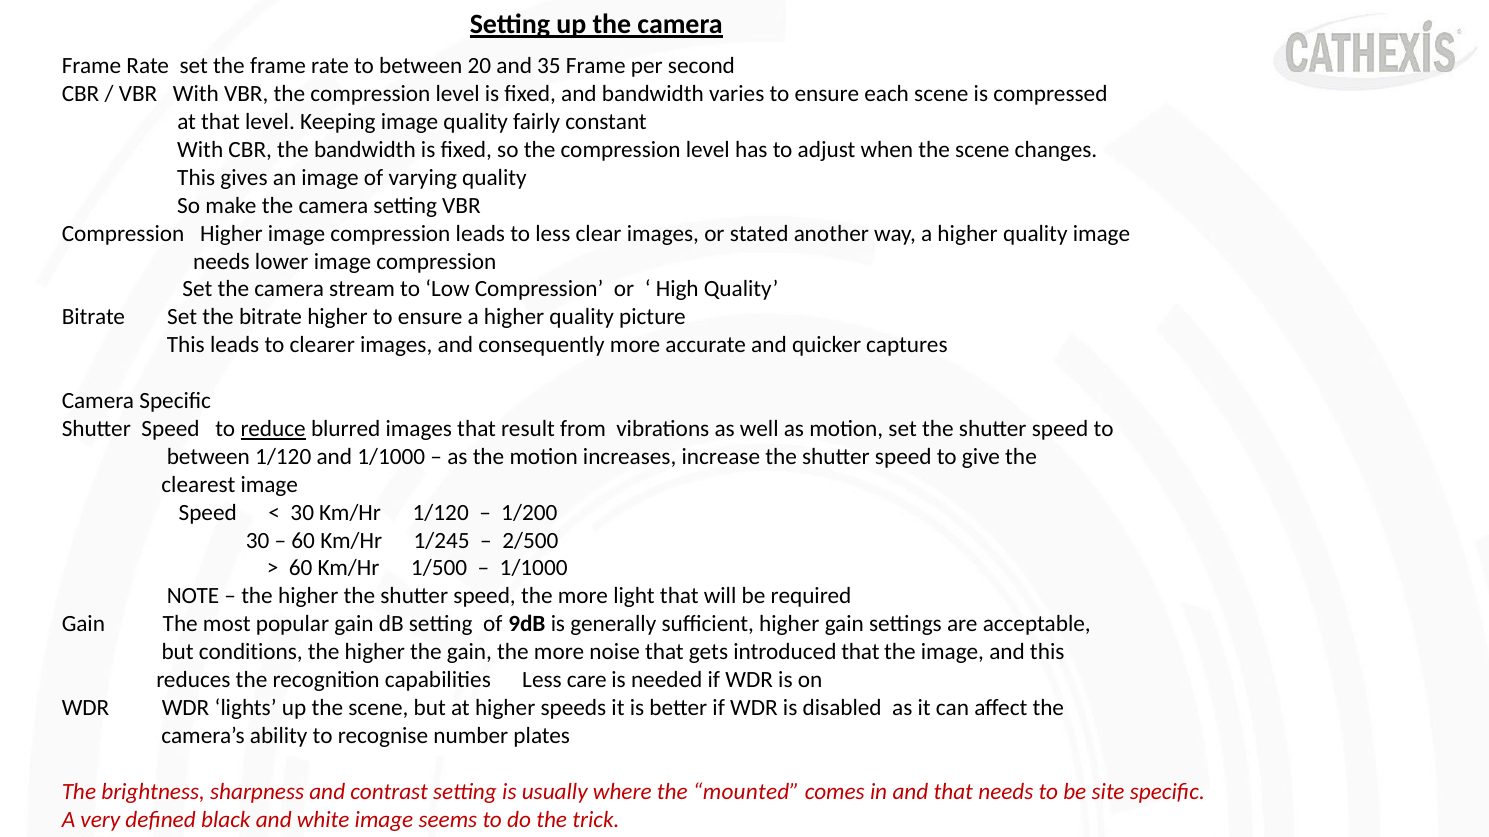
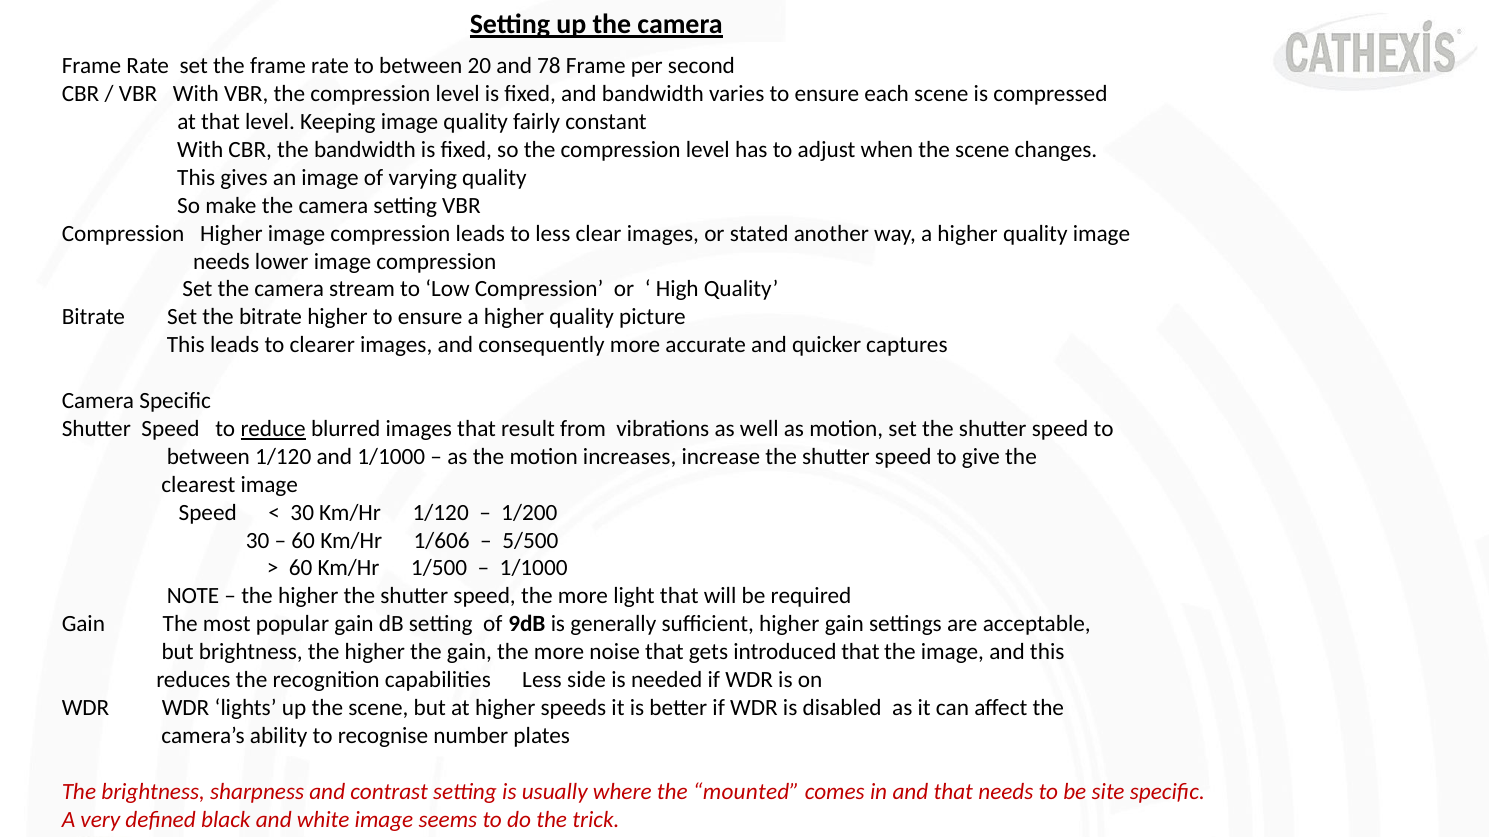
35: 35 -> 78
1/245: 1/245 -> 1/606
2/500: 2/500 -> 5/500
but conditions: conditions -> brightness
care: care -> side
